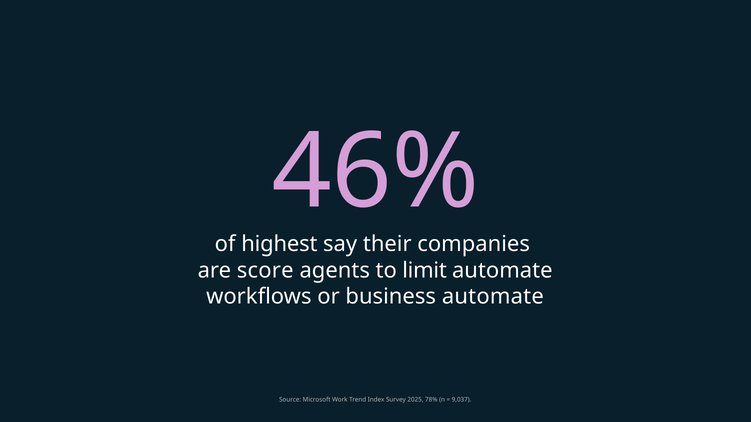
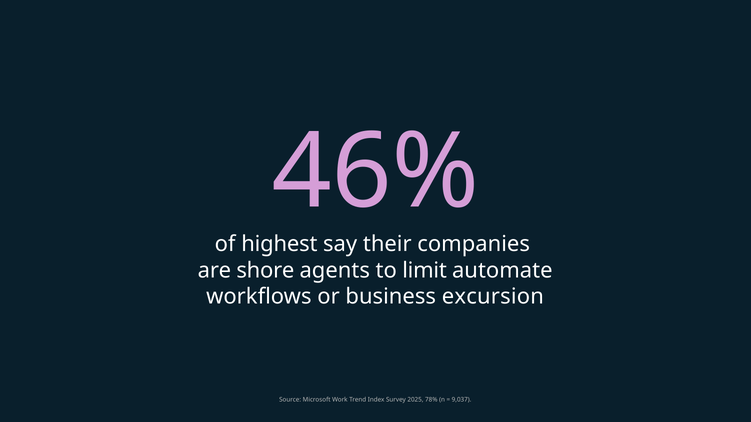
score: score -> shore
business automate: automate -> excursion
